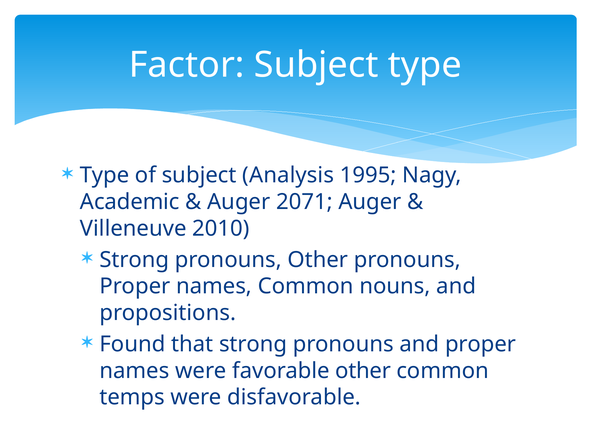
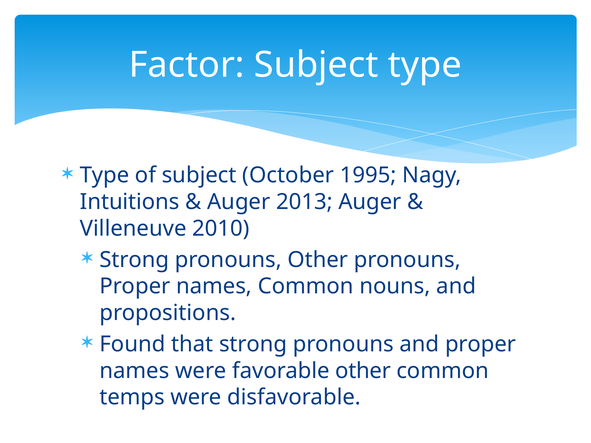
Analysis: Analysis -> October
Academic: Academic -> Intuitions
2071: 2071 -> 2013
